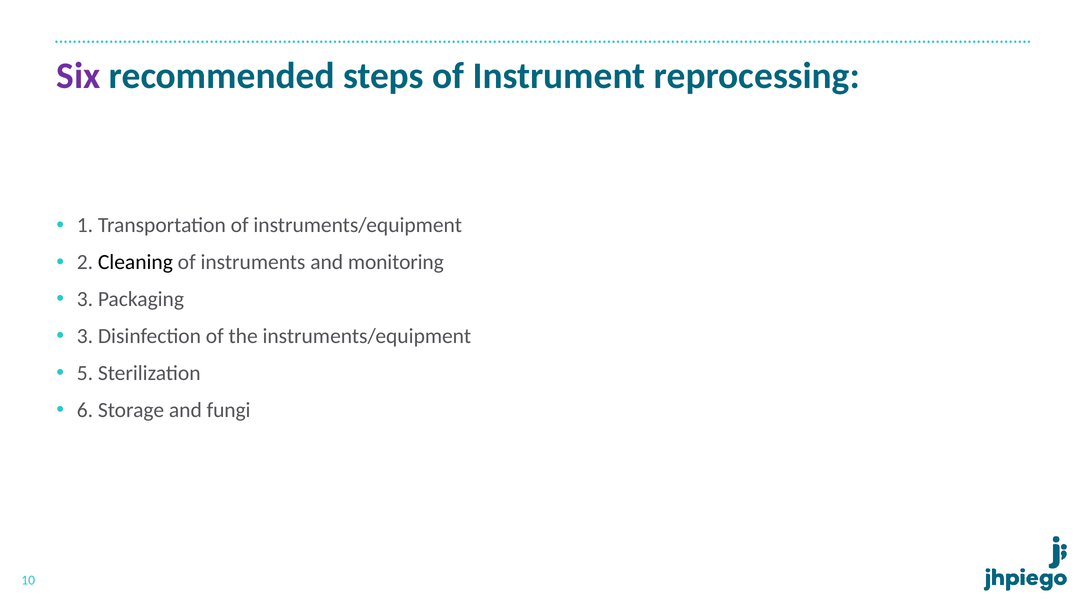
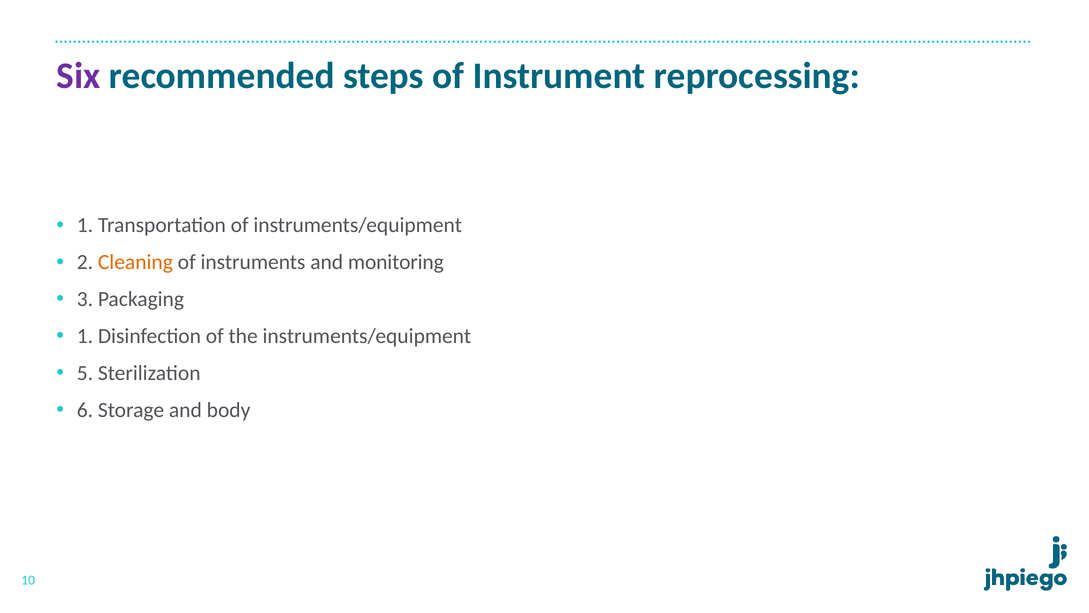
Cleaning colour: black -> orange
3 at (85, 336): 3 -> 1
fungi: fungi -> body
